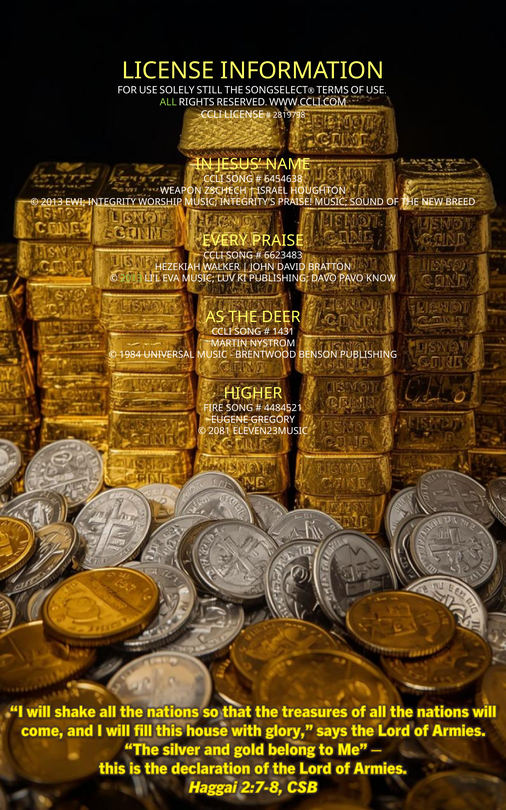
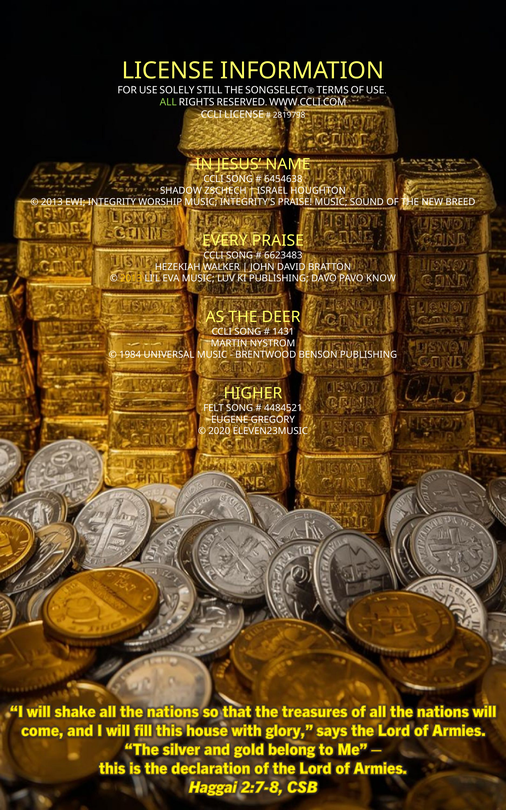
WEAPON: WEAPON -> SHADOW
2013 at (131, 278) colour: light green -> yellow
FIRE: FIRE -> FELT
2081: 2081 -> 2020
